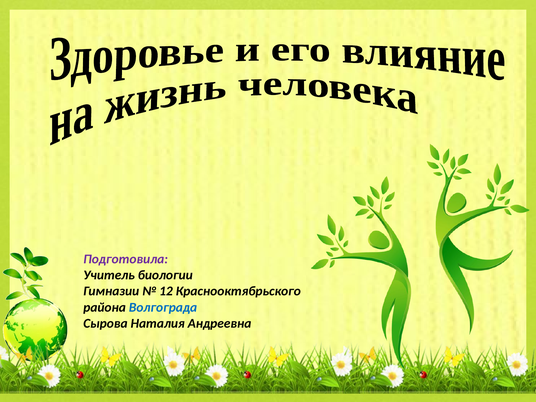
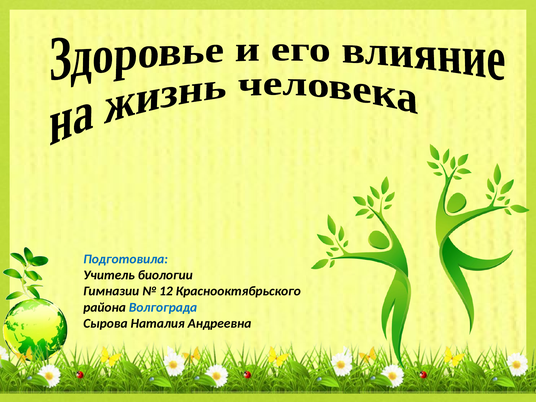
Подготовила colour: purple -> blue
